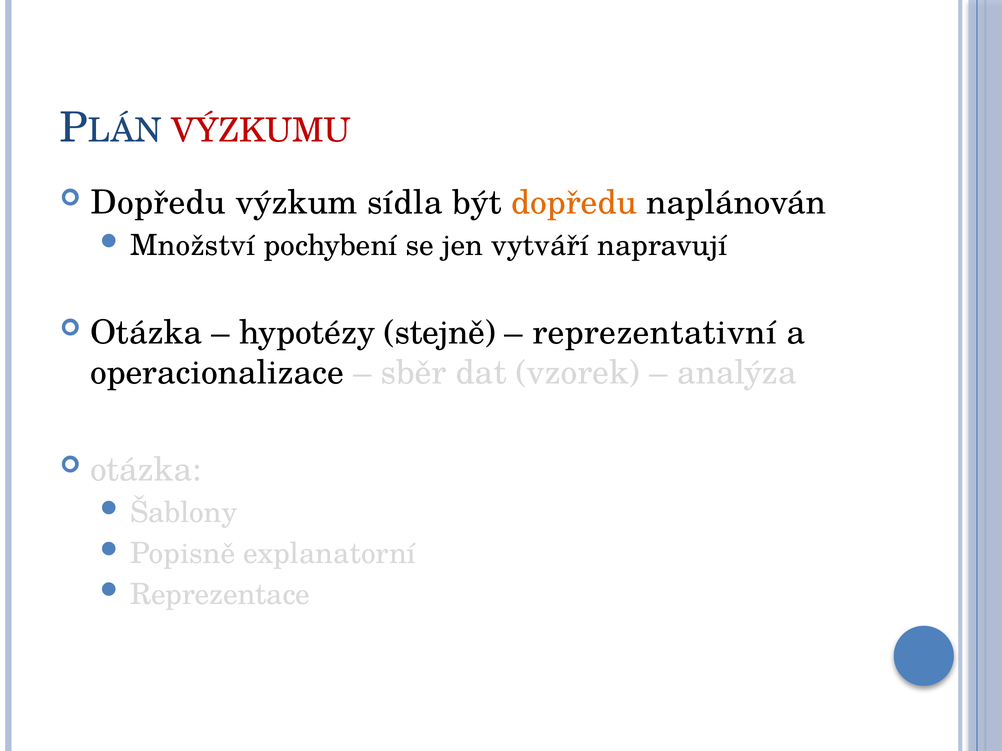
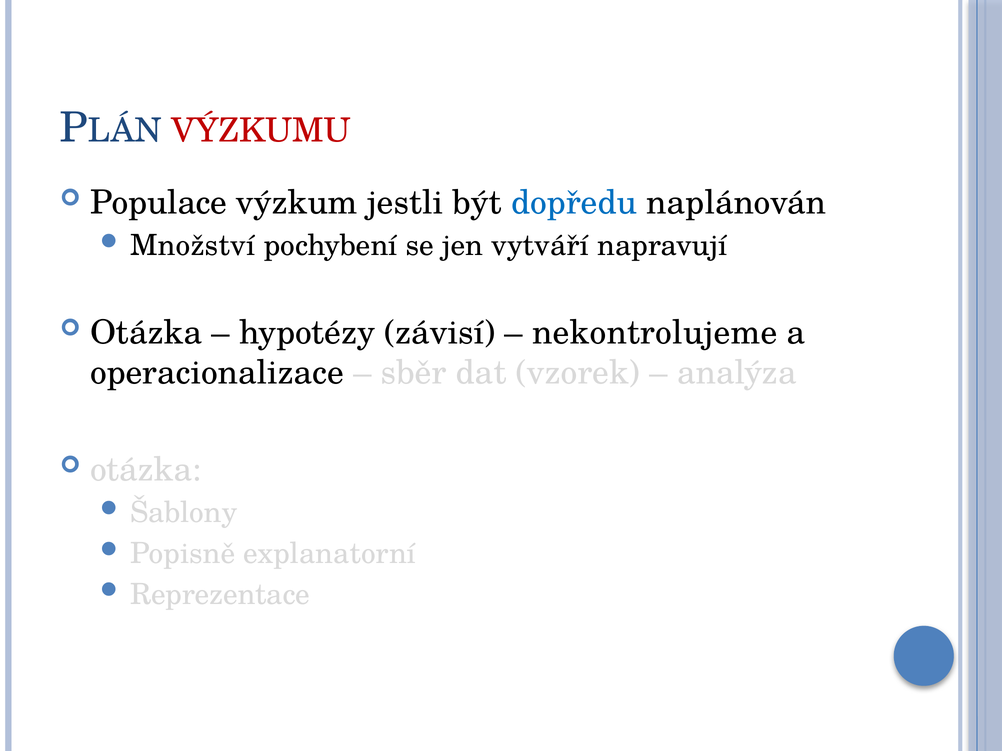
Dopředu at (158, 203): Dopředu -> Populace
sídla: sídla -> jestli
dopředu at (574, 203) colour: orange -> blue
stejně: stejně -> závisí
reprezentativní: reprezentativní -> nekontrolujeme
